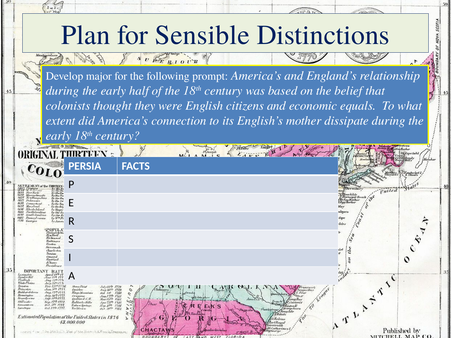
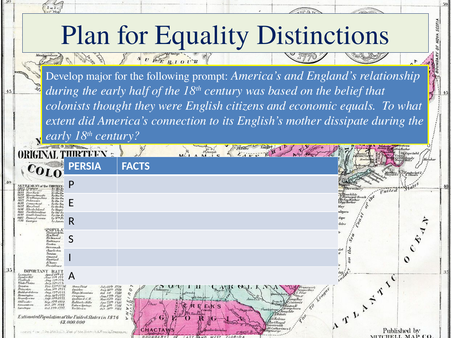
Sensible: Sensible -> Equality
